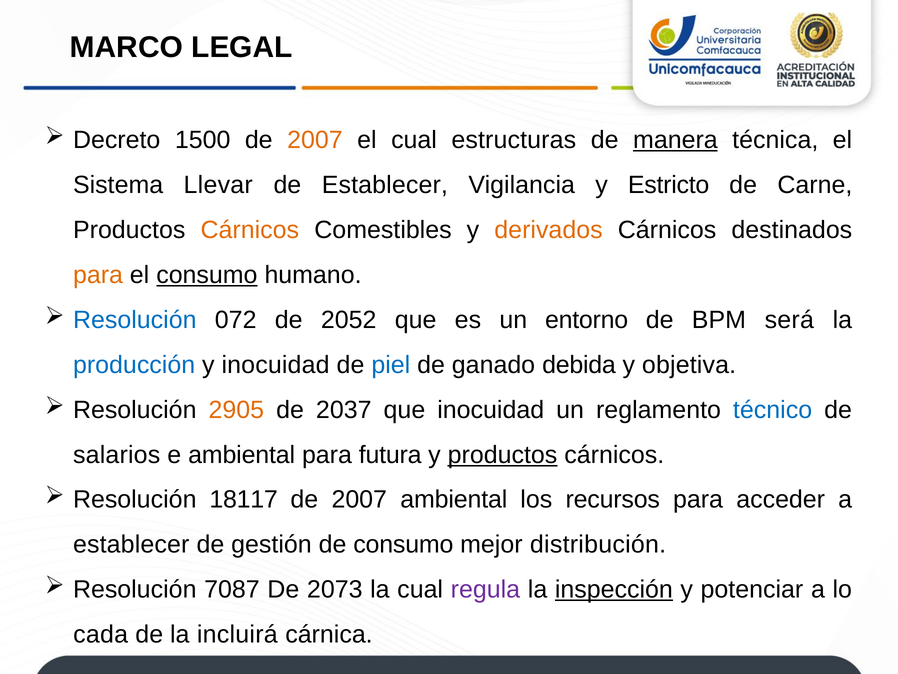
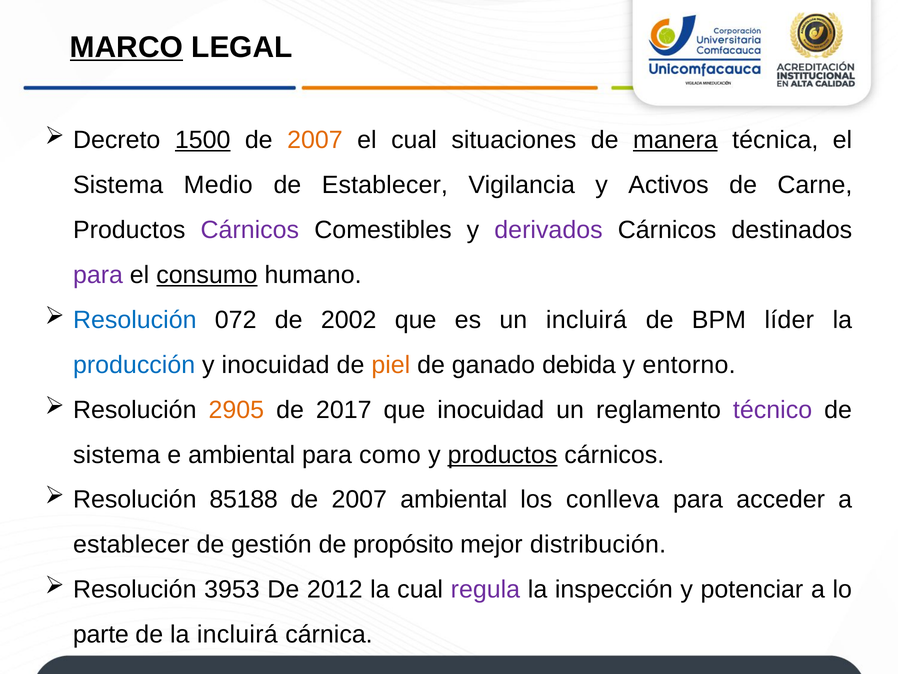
MARCO underline: none -> present
1500 underline: none -> present
estructuras: estructuras -> situaciones
Llevar: Llevar -> Medio
Estricto: Estricto -> Activos
Cárnicos at (250, 230) colour: orange -> purple
derivados colour: orange -> purple
para at (98, 275) colour: orange -> purple
2052: 2052 -> 2002
un entorno: entorno -> incluirá
será: será -> líder
piel colour: blue -> orange
objetiva: objetiva -> entorno
2037: 2037 -> 2017
técnico colour: blue -> purple
salarios at (117, 454): salarios -> sistema
futura: futura -> como
18117: 18117 -> 85188
recursos: recursos -> conlleva
de consumo: consumo -> propósito
7087: 7087 -> 3953
2073: 2073 -> 2012
inspección underline: present -> none
cada: cada -> parte
